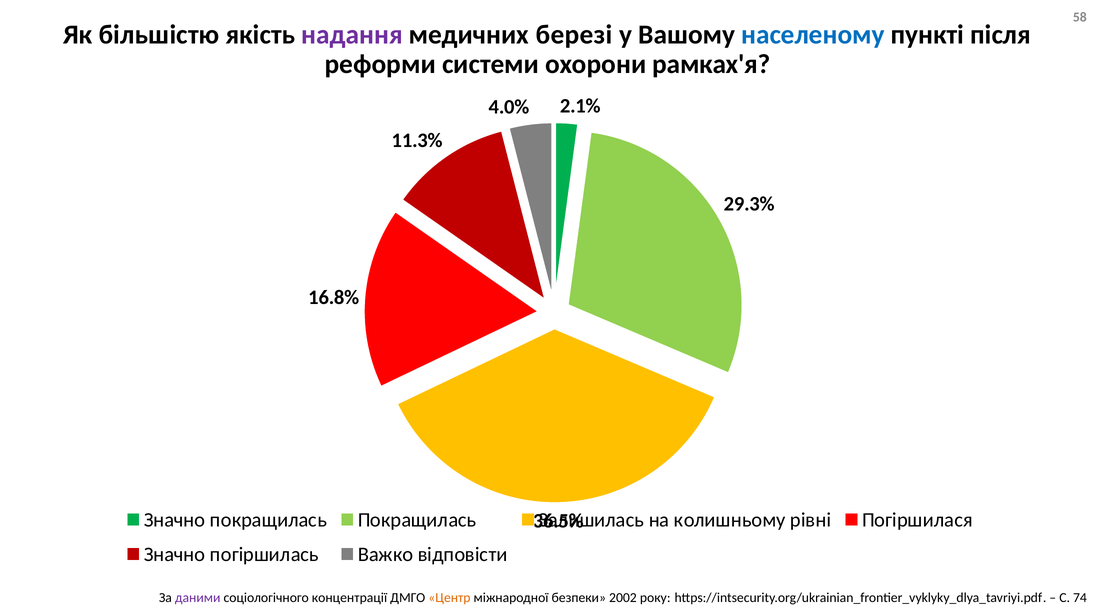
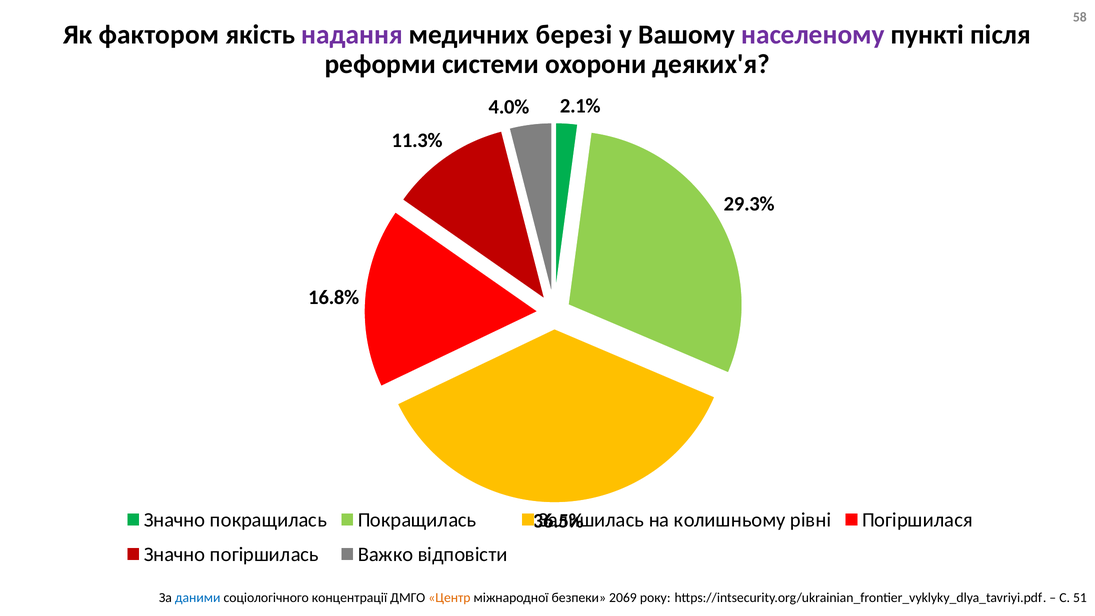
більшістю: більшістю -> фактором
населеному colour: blue -> purple
рамках'я: рамках'я -> деяких'я
даними colour: purple -> blue
2002: 2002 -> 2069
74: 74 -> 51
